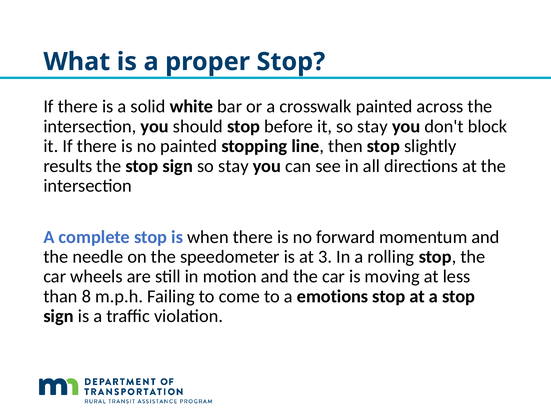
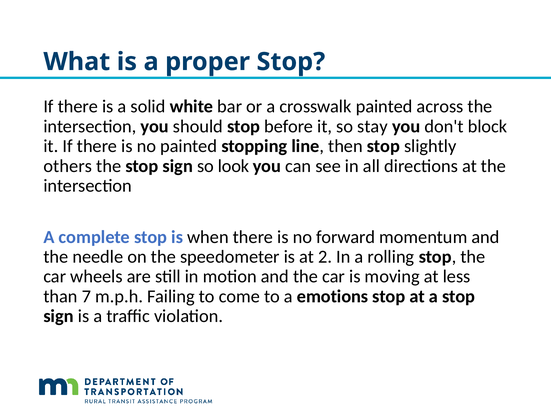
results: results -> others
sign so stay: stay -> look
3: 3 -> 2
8: 8 -> 7
